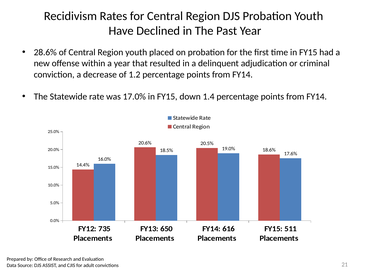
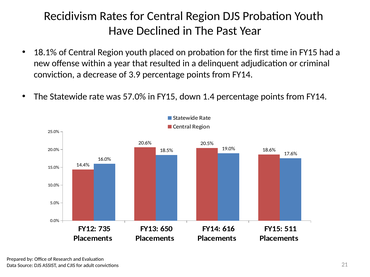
28.6%: 28.6% -> 18.1%
1.2: 1.2 -> 3.9
17.0%: 17.0% -> 57.0%
